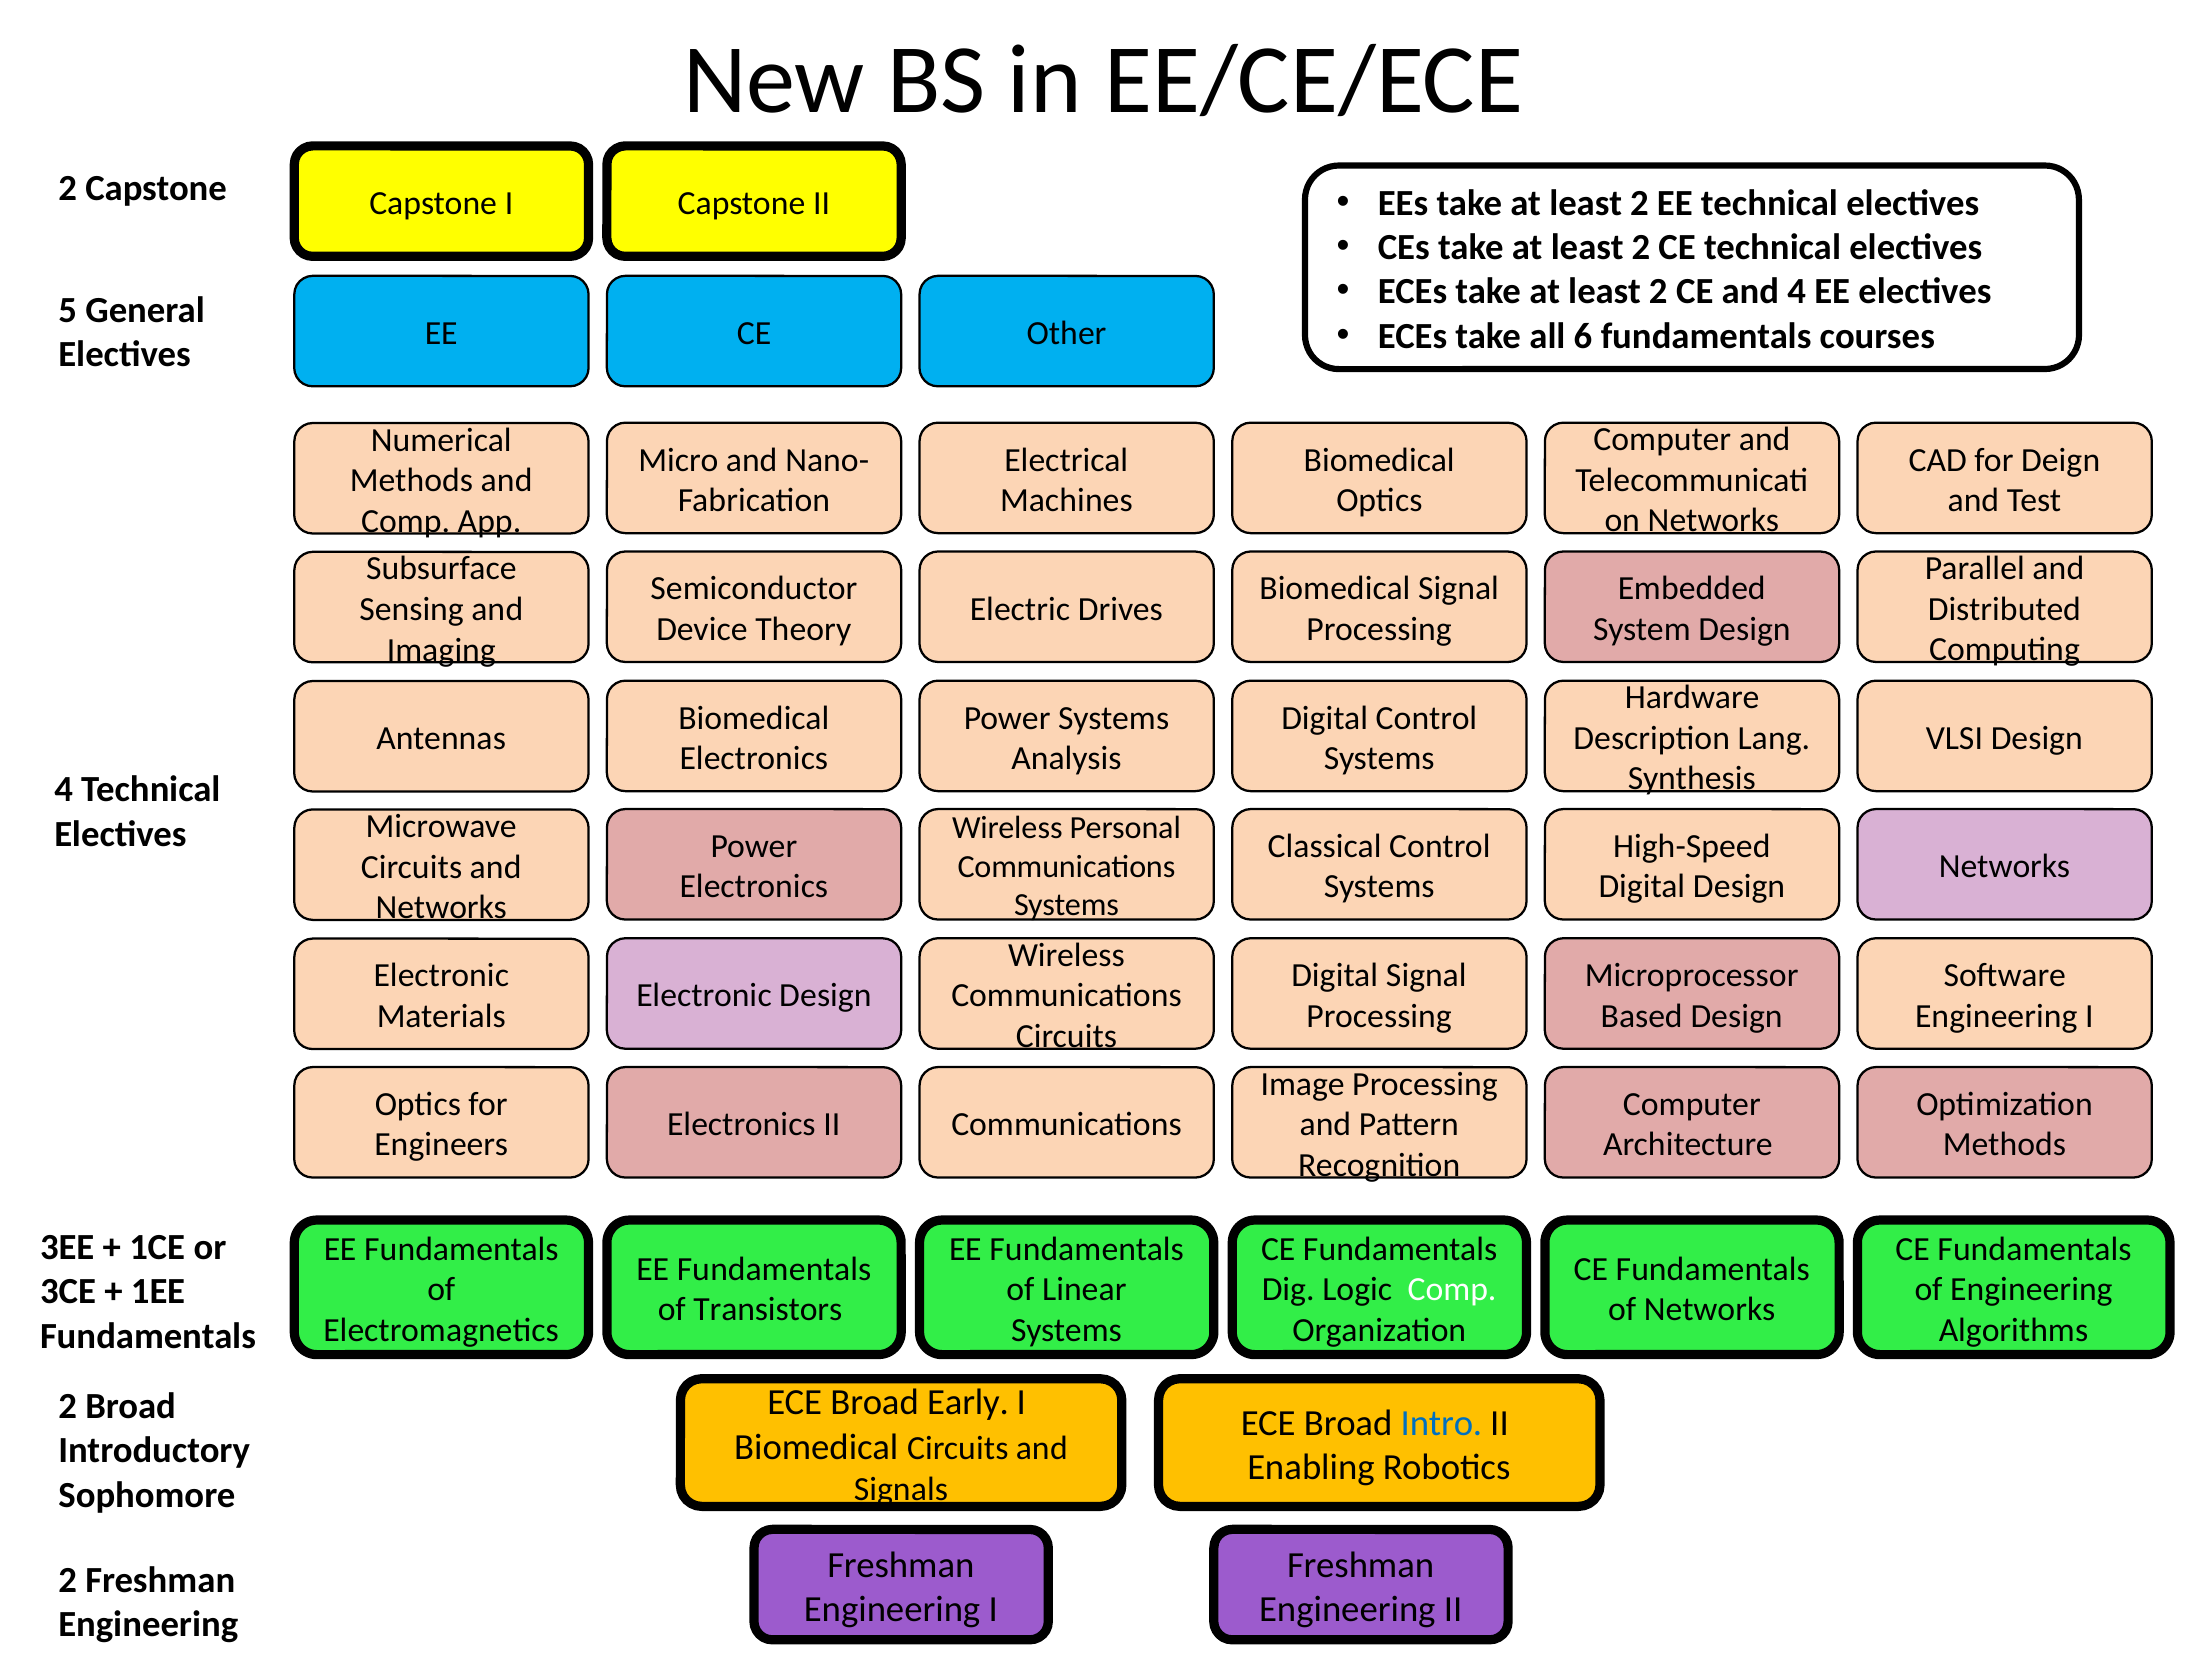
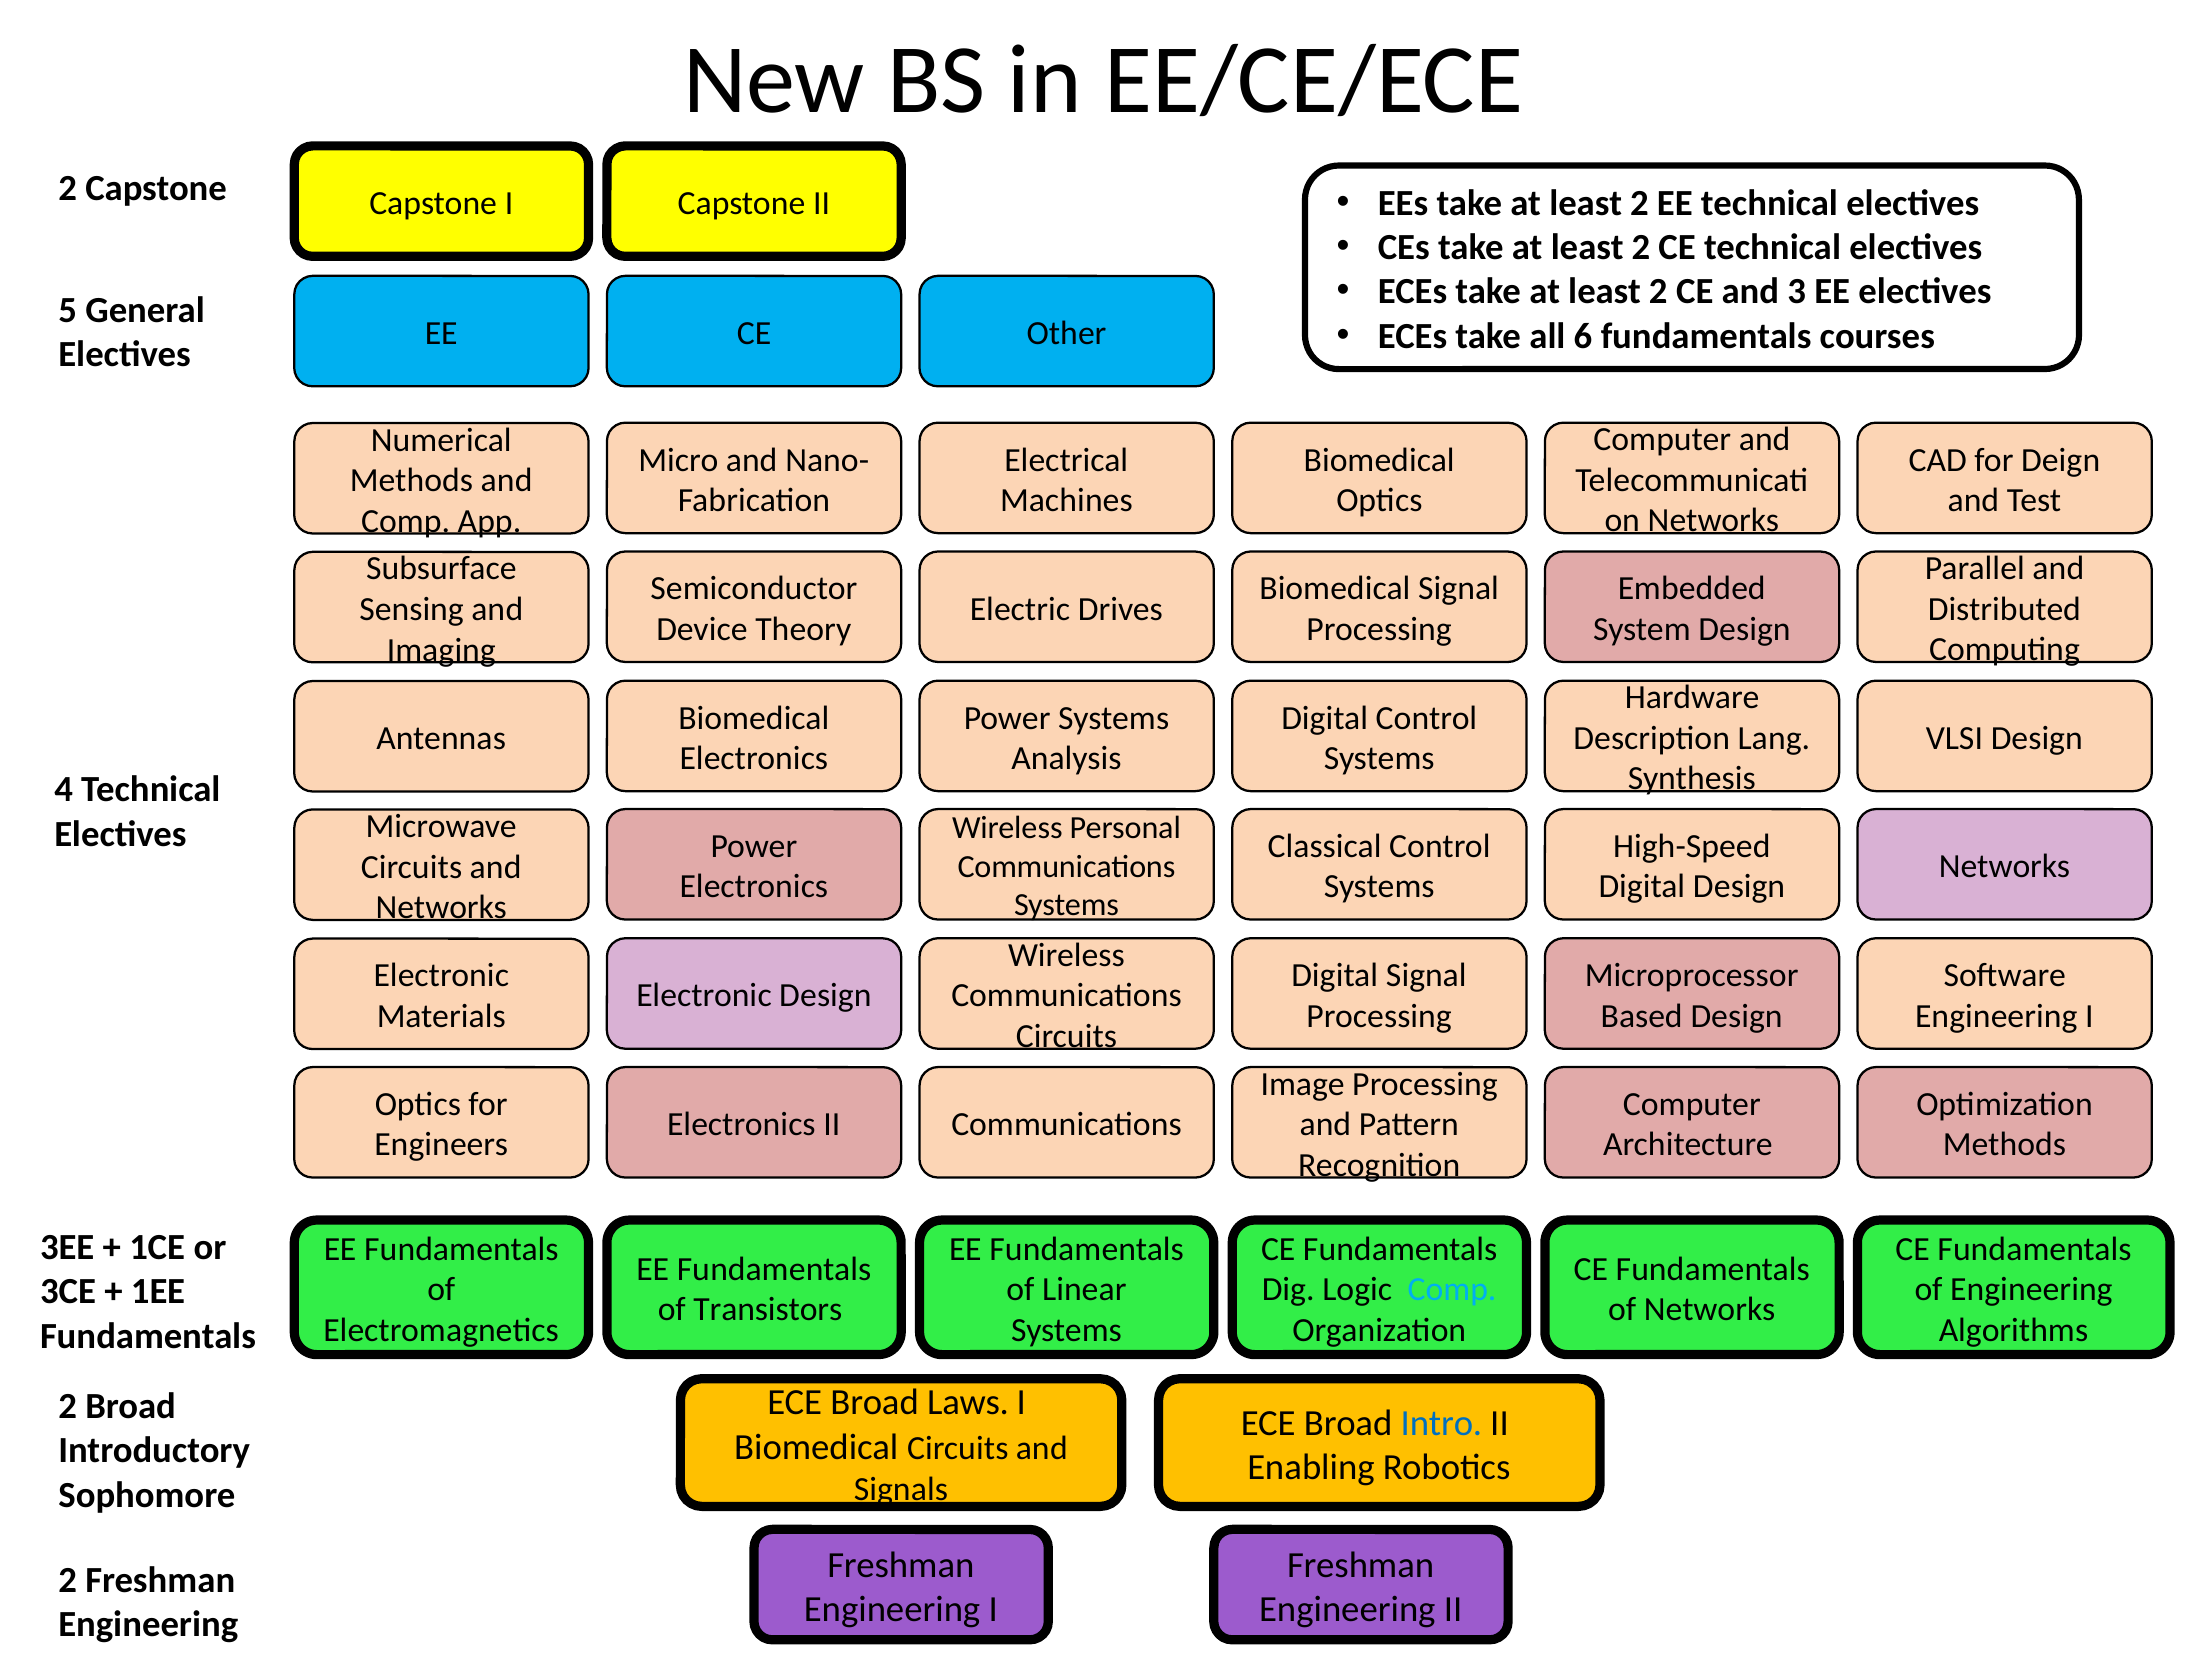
and 4: 4 -> 3
Comp at (1452, 1289) colour: white -> light blue
Early: Early -> Laws
